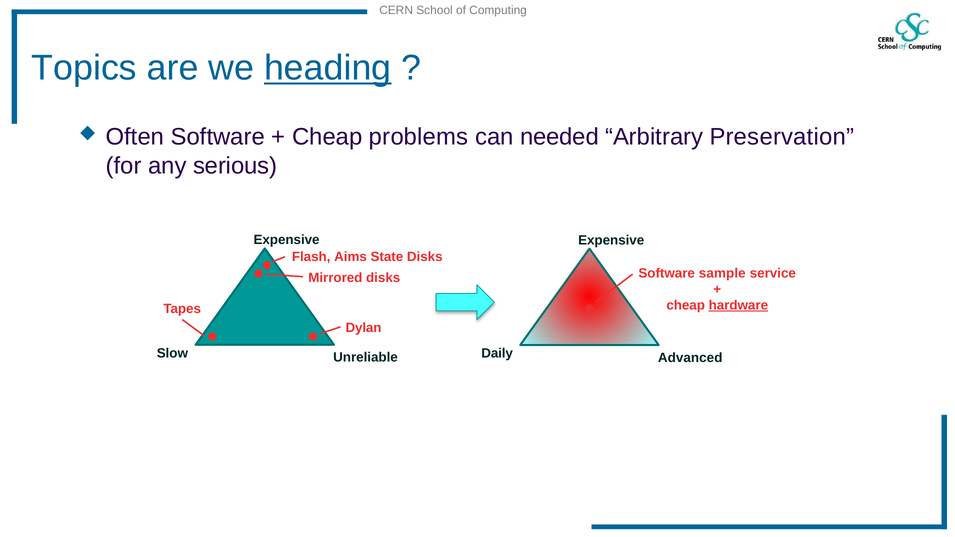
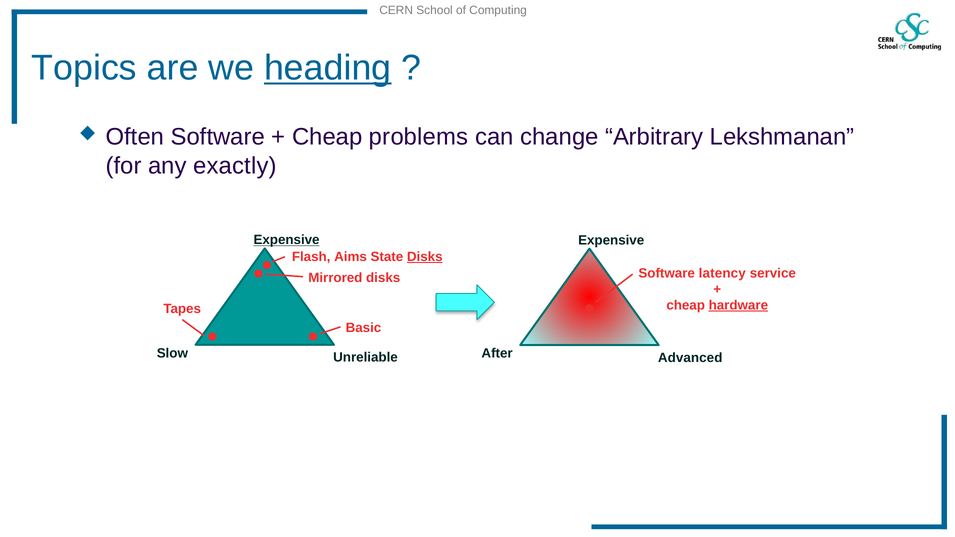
needed: needed -> change
Preservation: Preservation -> Lekshmanan
serious: serious -> exactly
Expensive at (287, 240) underline: none -> present
Disks at (425, 257) underline: none -> present
sample: sample -> latency
Dylan: Dylan -> Basic
Daily: Daily -> After
